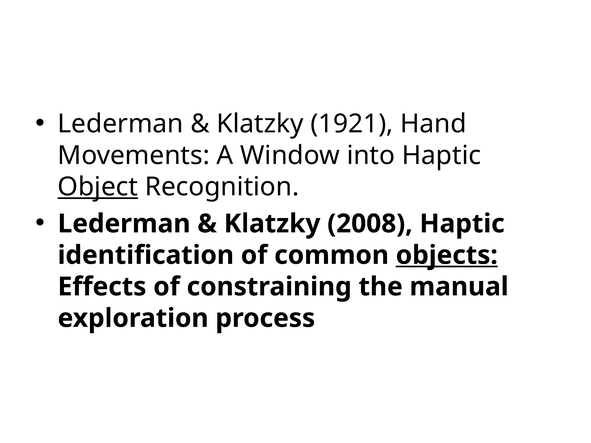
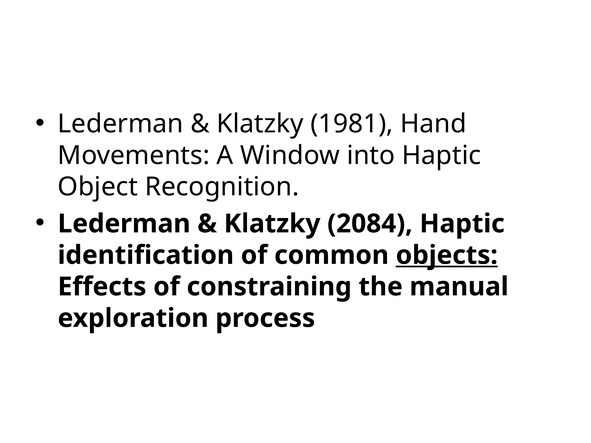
1921: 1921 -> 1981
Object underline: present -> none
2008: 2008 -> 2084
